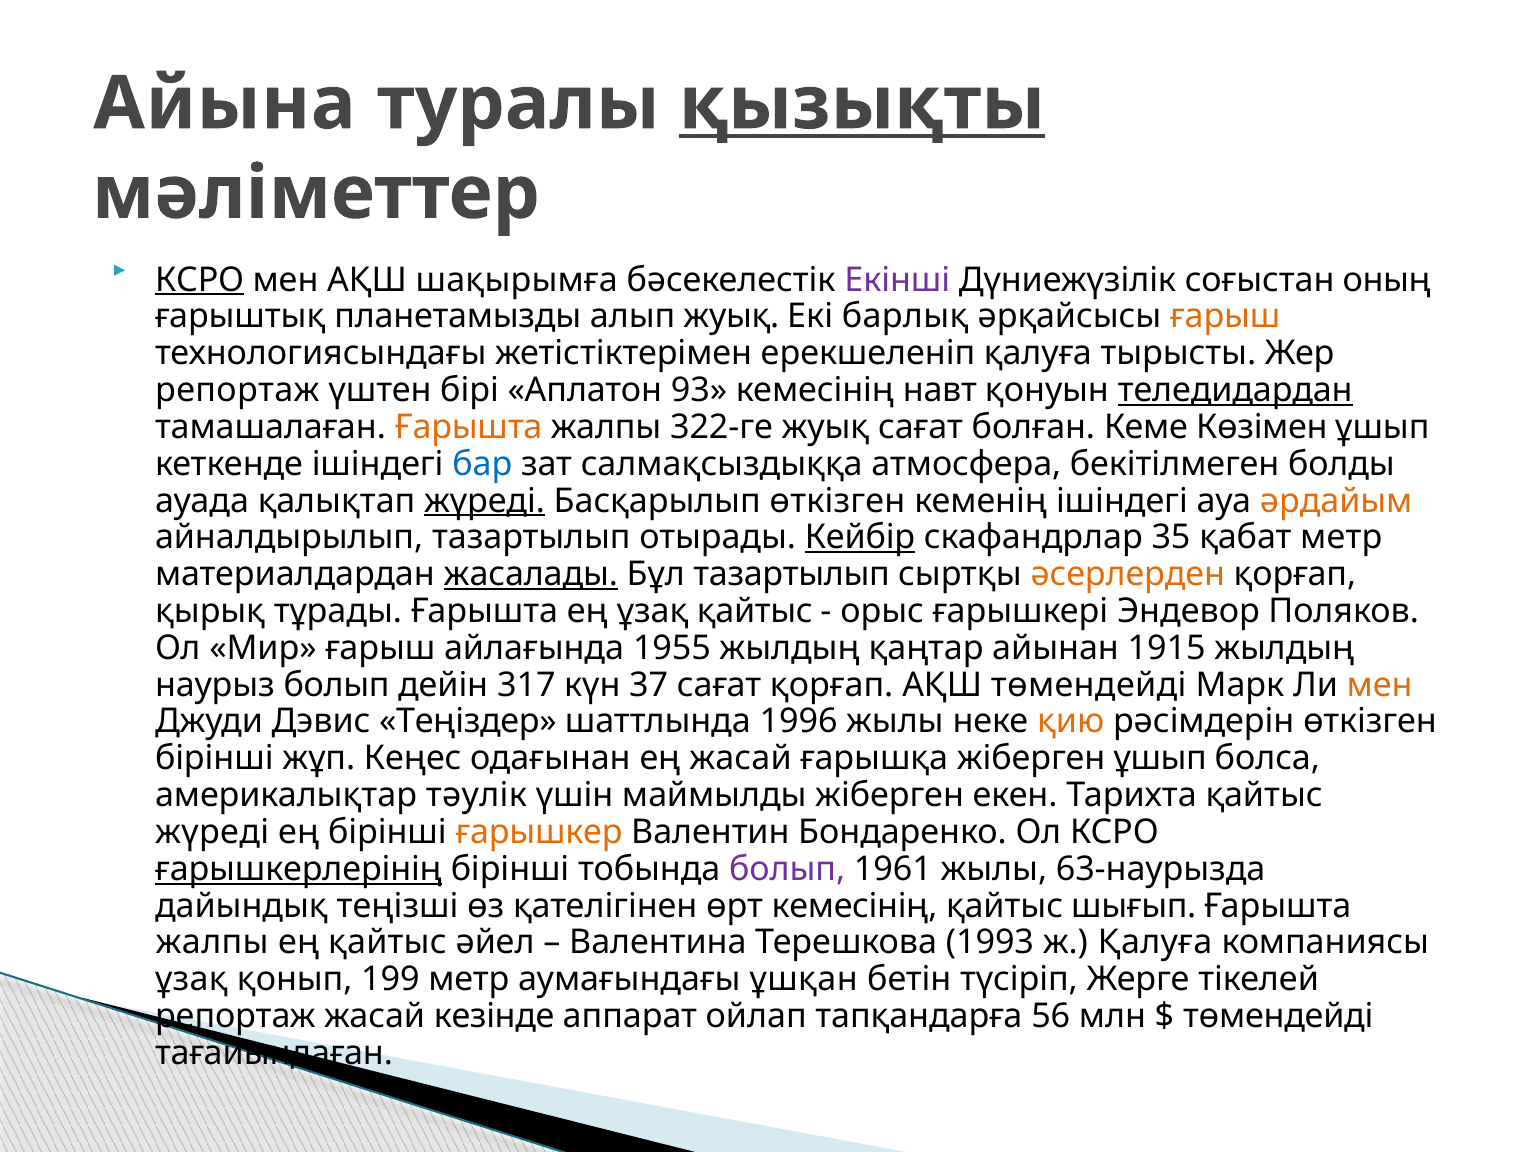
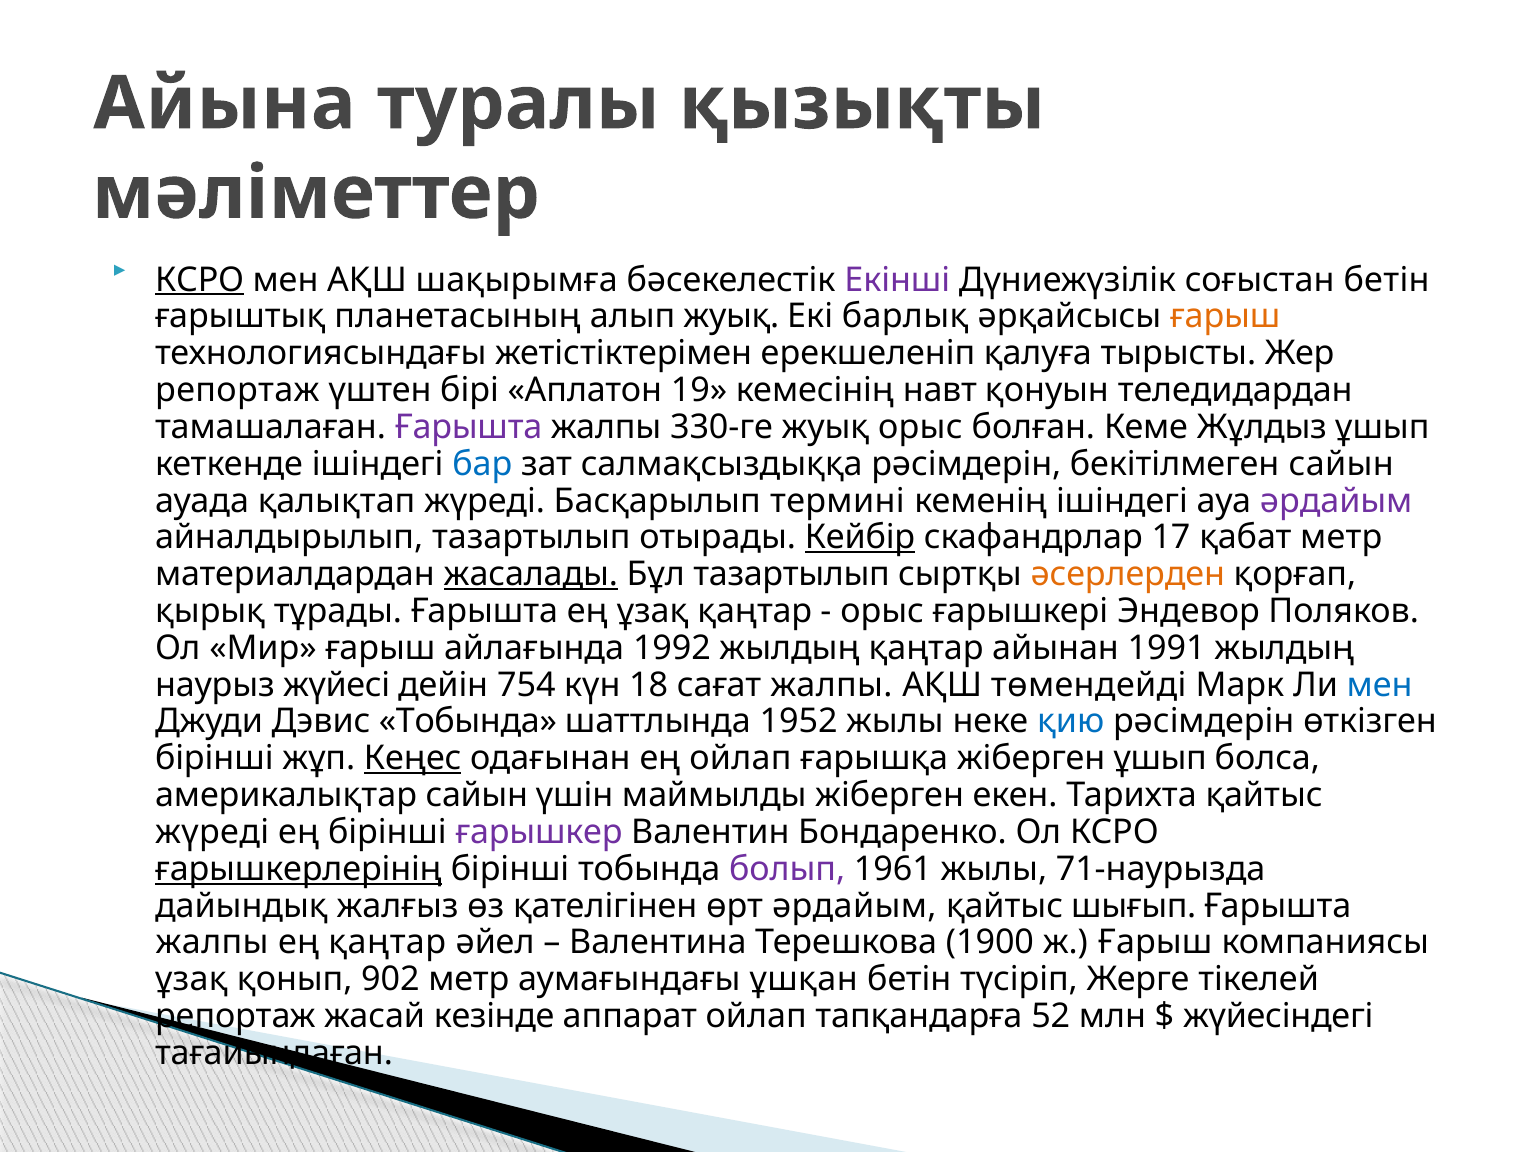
қызықты underline: present -> none
соғыстан оның: оның -> бетін
планетамызды: планетамызды -> планетасының
93: 93 -> 19
теледидардан underline: present -> none
Ғарышта at (469, 427) colour: orange -> purple
322-ге: 322-ге -> 330-ге
жуық сағат: сағат -> орыс
Көзімен: Көзімен -> Жұлдыз
салмақсыздыққа атмосфера: атмосфера -> рәсімдерін
бекітілмеген болды: болды -> сайын
жүреді at (485, 501) underline: present -> none
Басқарылып өткізген: өткізген -> термині
әрдайым at (1336, 501) colour: orange -> purple
35: 35 -> 17
ұзақ қайтыс: қайтыс -> қаңтар
1955: 1955 -> 1992
1915: 1915 -> 1991
наурыз болып: болып -> жүйесі
317: 317 -> 754
37: 37 -> 18
сағат қорғап: қорғап -> жалпы
мен at (1380, 685) colour: orange -> blue
Дэвис Теңіздер: Теңіздер -> Тобында
1996: 1996 -> 1952
қию colour: orange -> blue
Кеңес underline: none -> present
ең жасай: жасай -> ойлап
америкалықтар тәулік: тәулік -> сайын
ғарышкер colour: orange -> purple
63-наурызда: 63-наурызда -> 71-наурызда
теңізші: теңізші -> жалғыз
өрт кемесінің: кемесінің -> әрдайым
ең қайтыс: қайтыс -> қаңтар
1993: 1993 -> 1900
ж Қалуға: Қалуға -> Ғарыш
199: 199 -> 902
56: 56 -> 52
төмендейді at (1278, 1016): төмендейді -> жүйесіндегі
